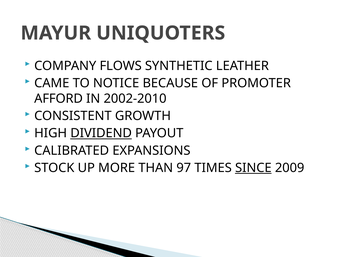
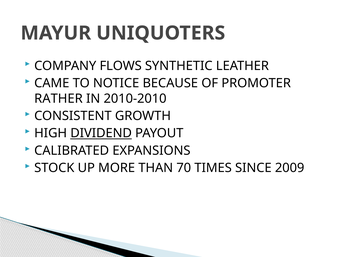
AFFORD: AFFORD -> RATHER
2002-2010: 2002-2010 -> 2010-2010
97: 97 -> 70
SINCE underline: present -> none
